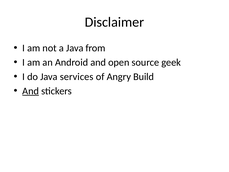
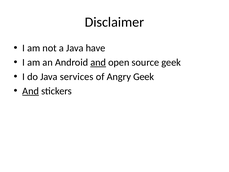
from: from -> have
and at (98, 62) underline: none -> present
Angry Build: Build -> Geek
